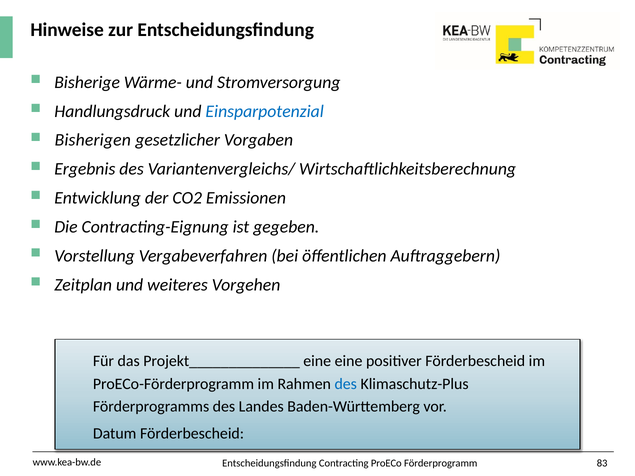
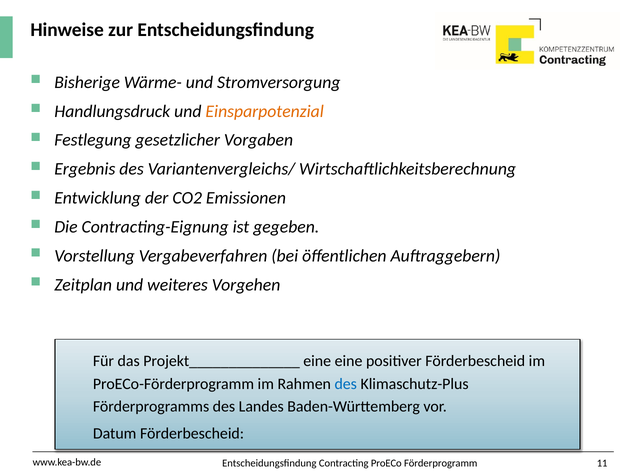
Einsparpotenzial colour: blue -> orange
Bisherigen: Bisherigen -> Festlegung
83: 83 -> 11
